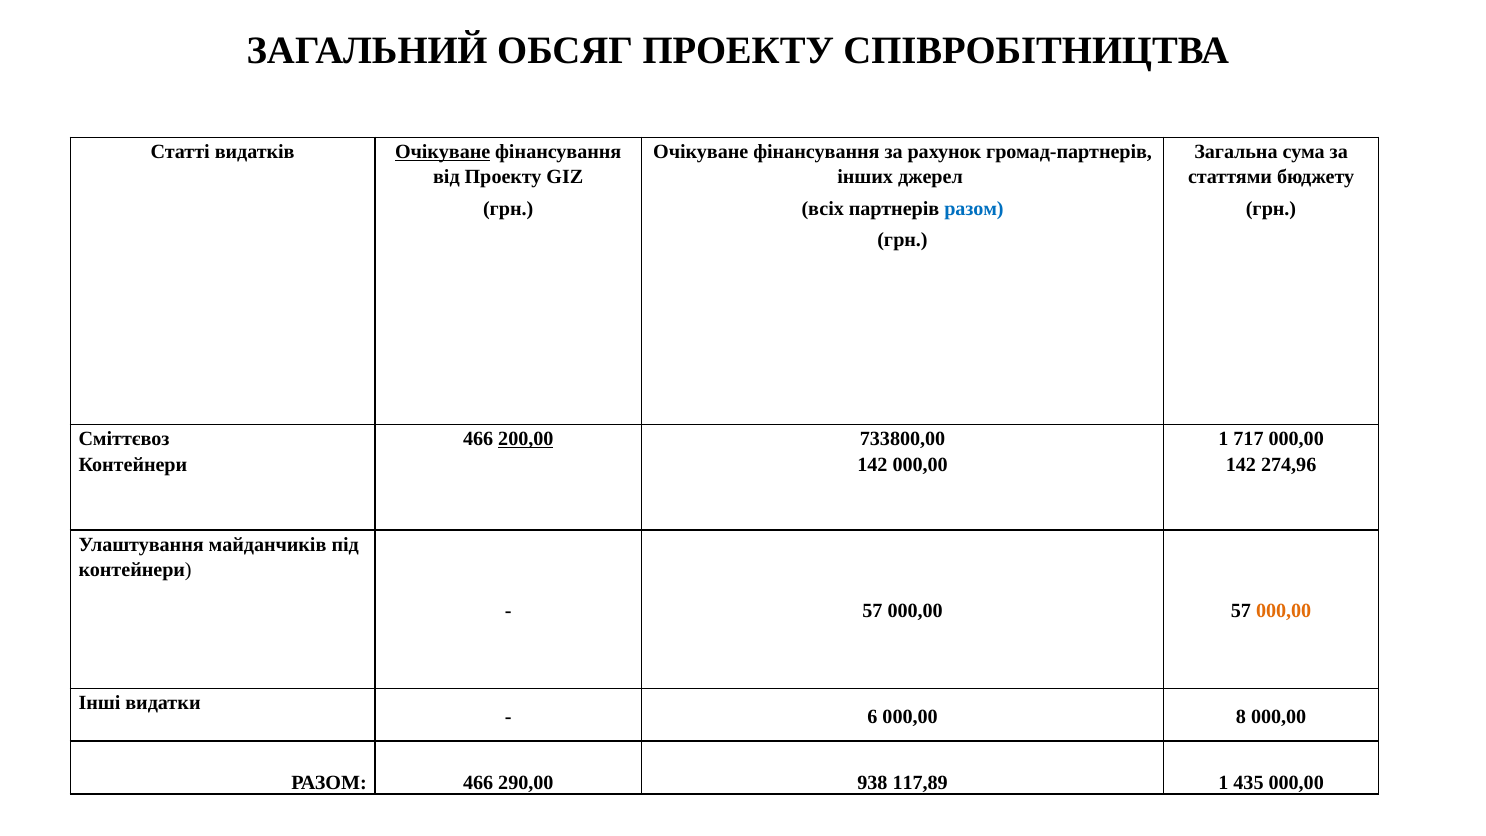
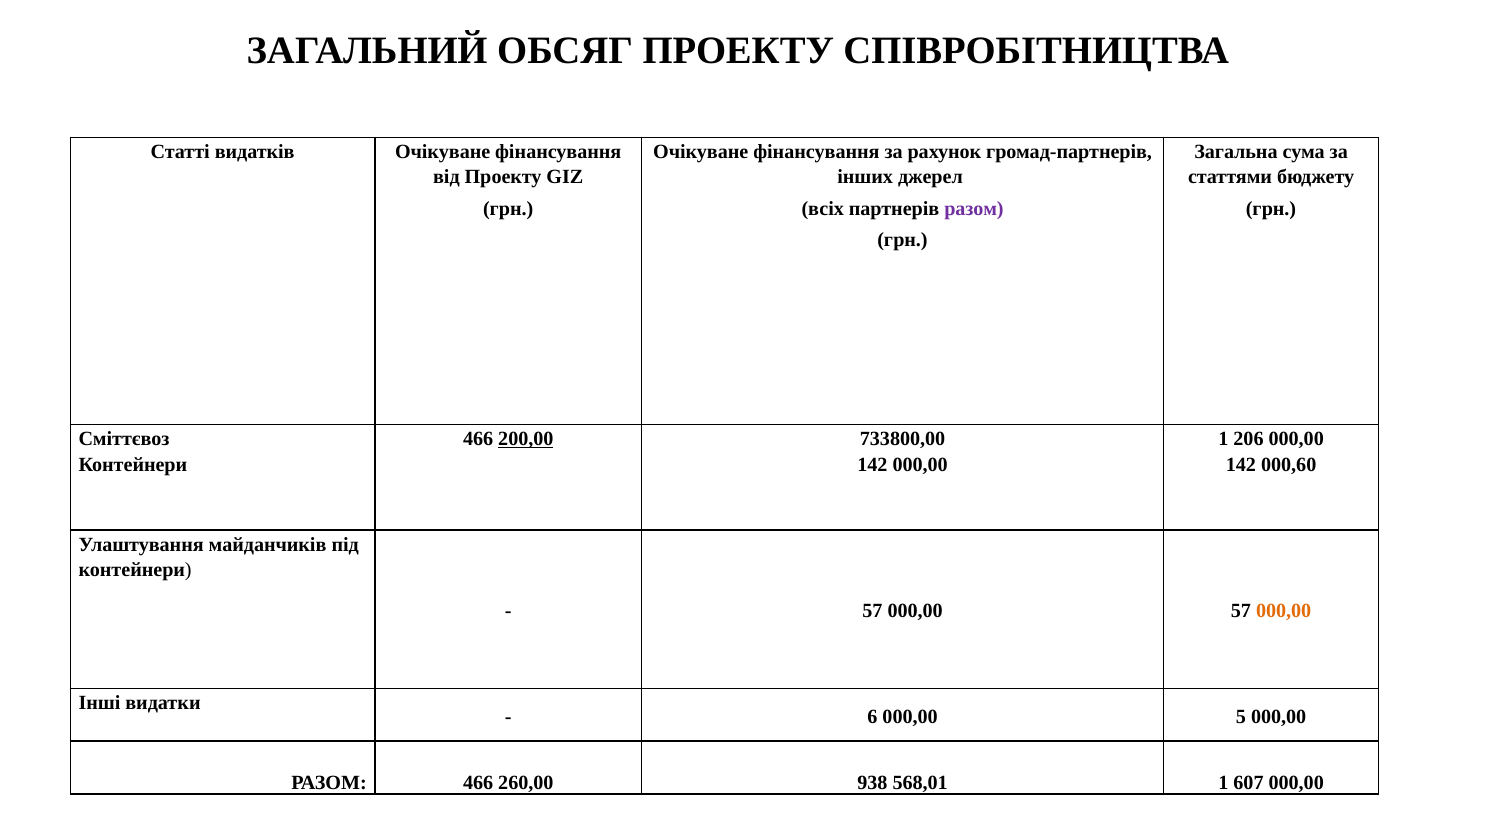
Очікуване at (443, 152) underline: present -> none
разом at (974, 209) colour: blue -> purple
717: 717 -> 206
274,96: 274,96 -> 000,60
8: 8 -> 5
290,00: 290,00 -> 260,00
117,89: 117,89 -> 568,01
435: 435 -> 607
